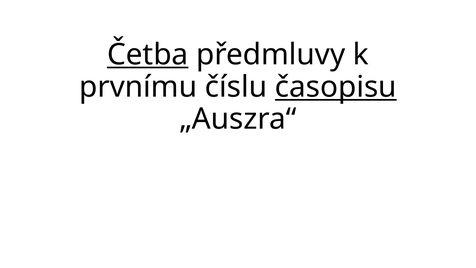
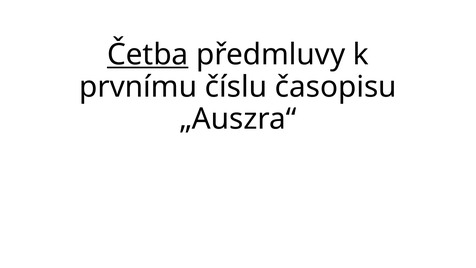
časopisu underline: present -> none
